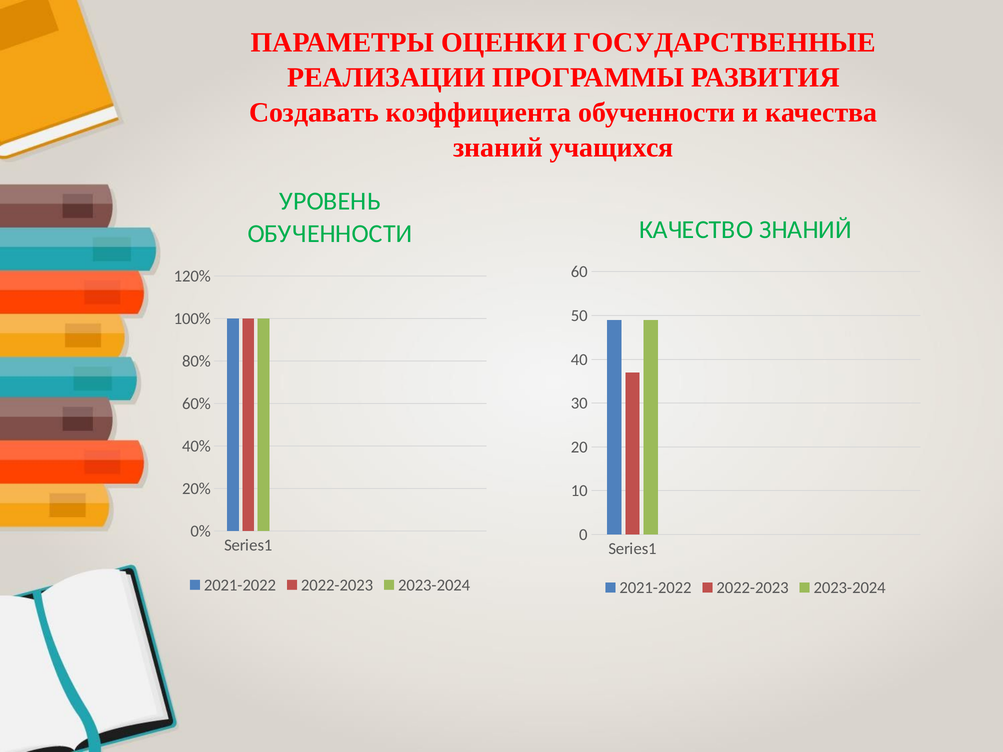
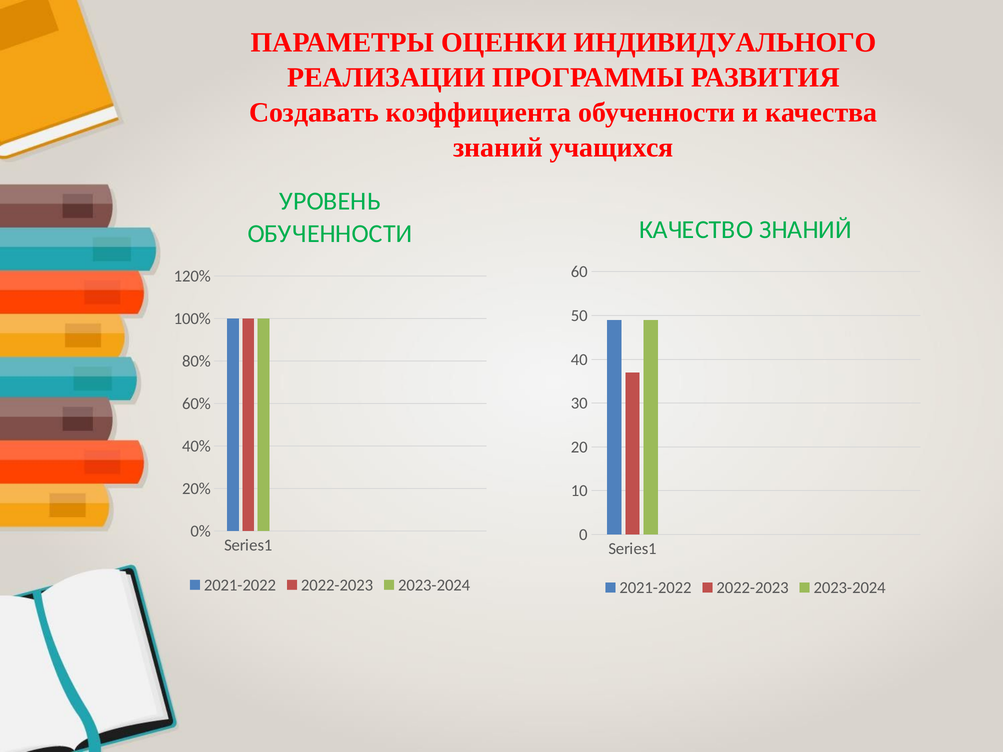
ГОСУДАРСТВЕННЫЕ: ГОСУДАРСТВЕННЫЕ -> ИНДИВИДУАЛЬНОГО
